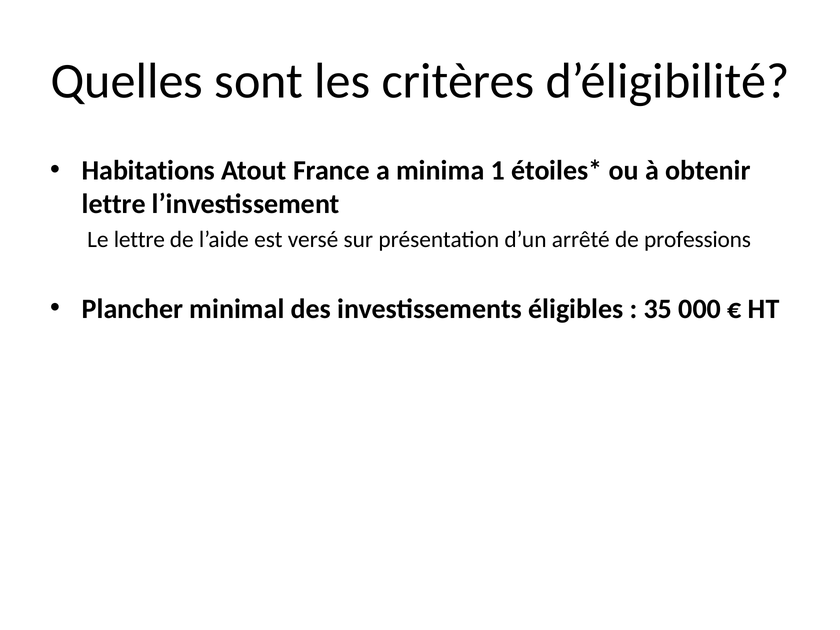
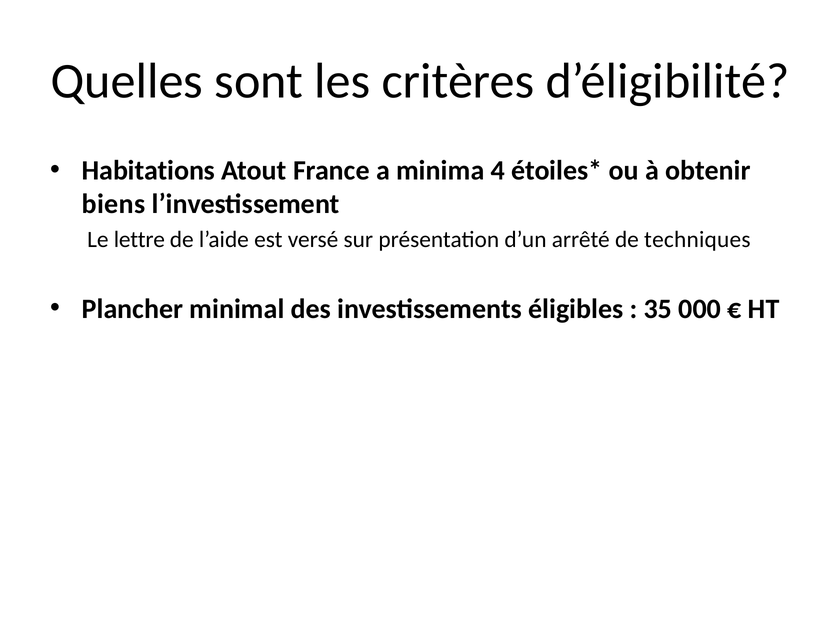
1: 1 -> 4
lettre at (114, 204): lettre -> biens
professions: professions -> techniques
